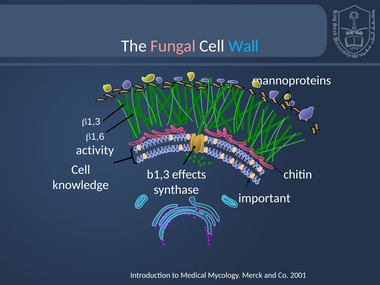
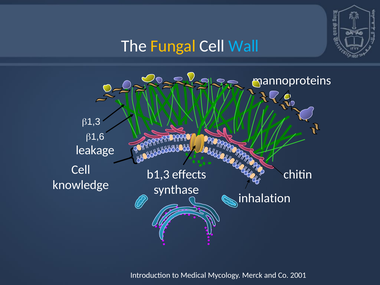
Fungal colour: pink -> yellow
activity: activity -> leakage
important: important -> inhalation
